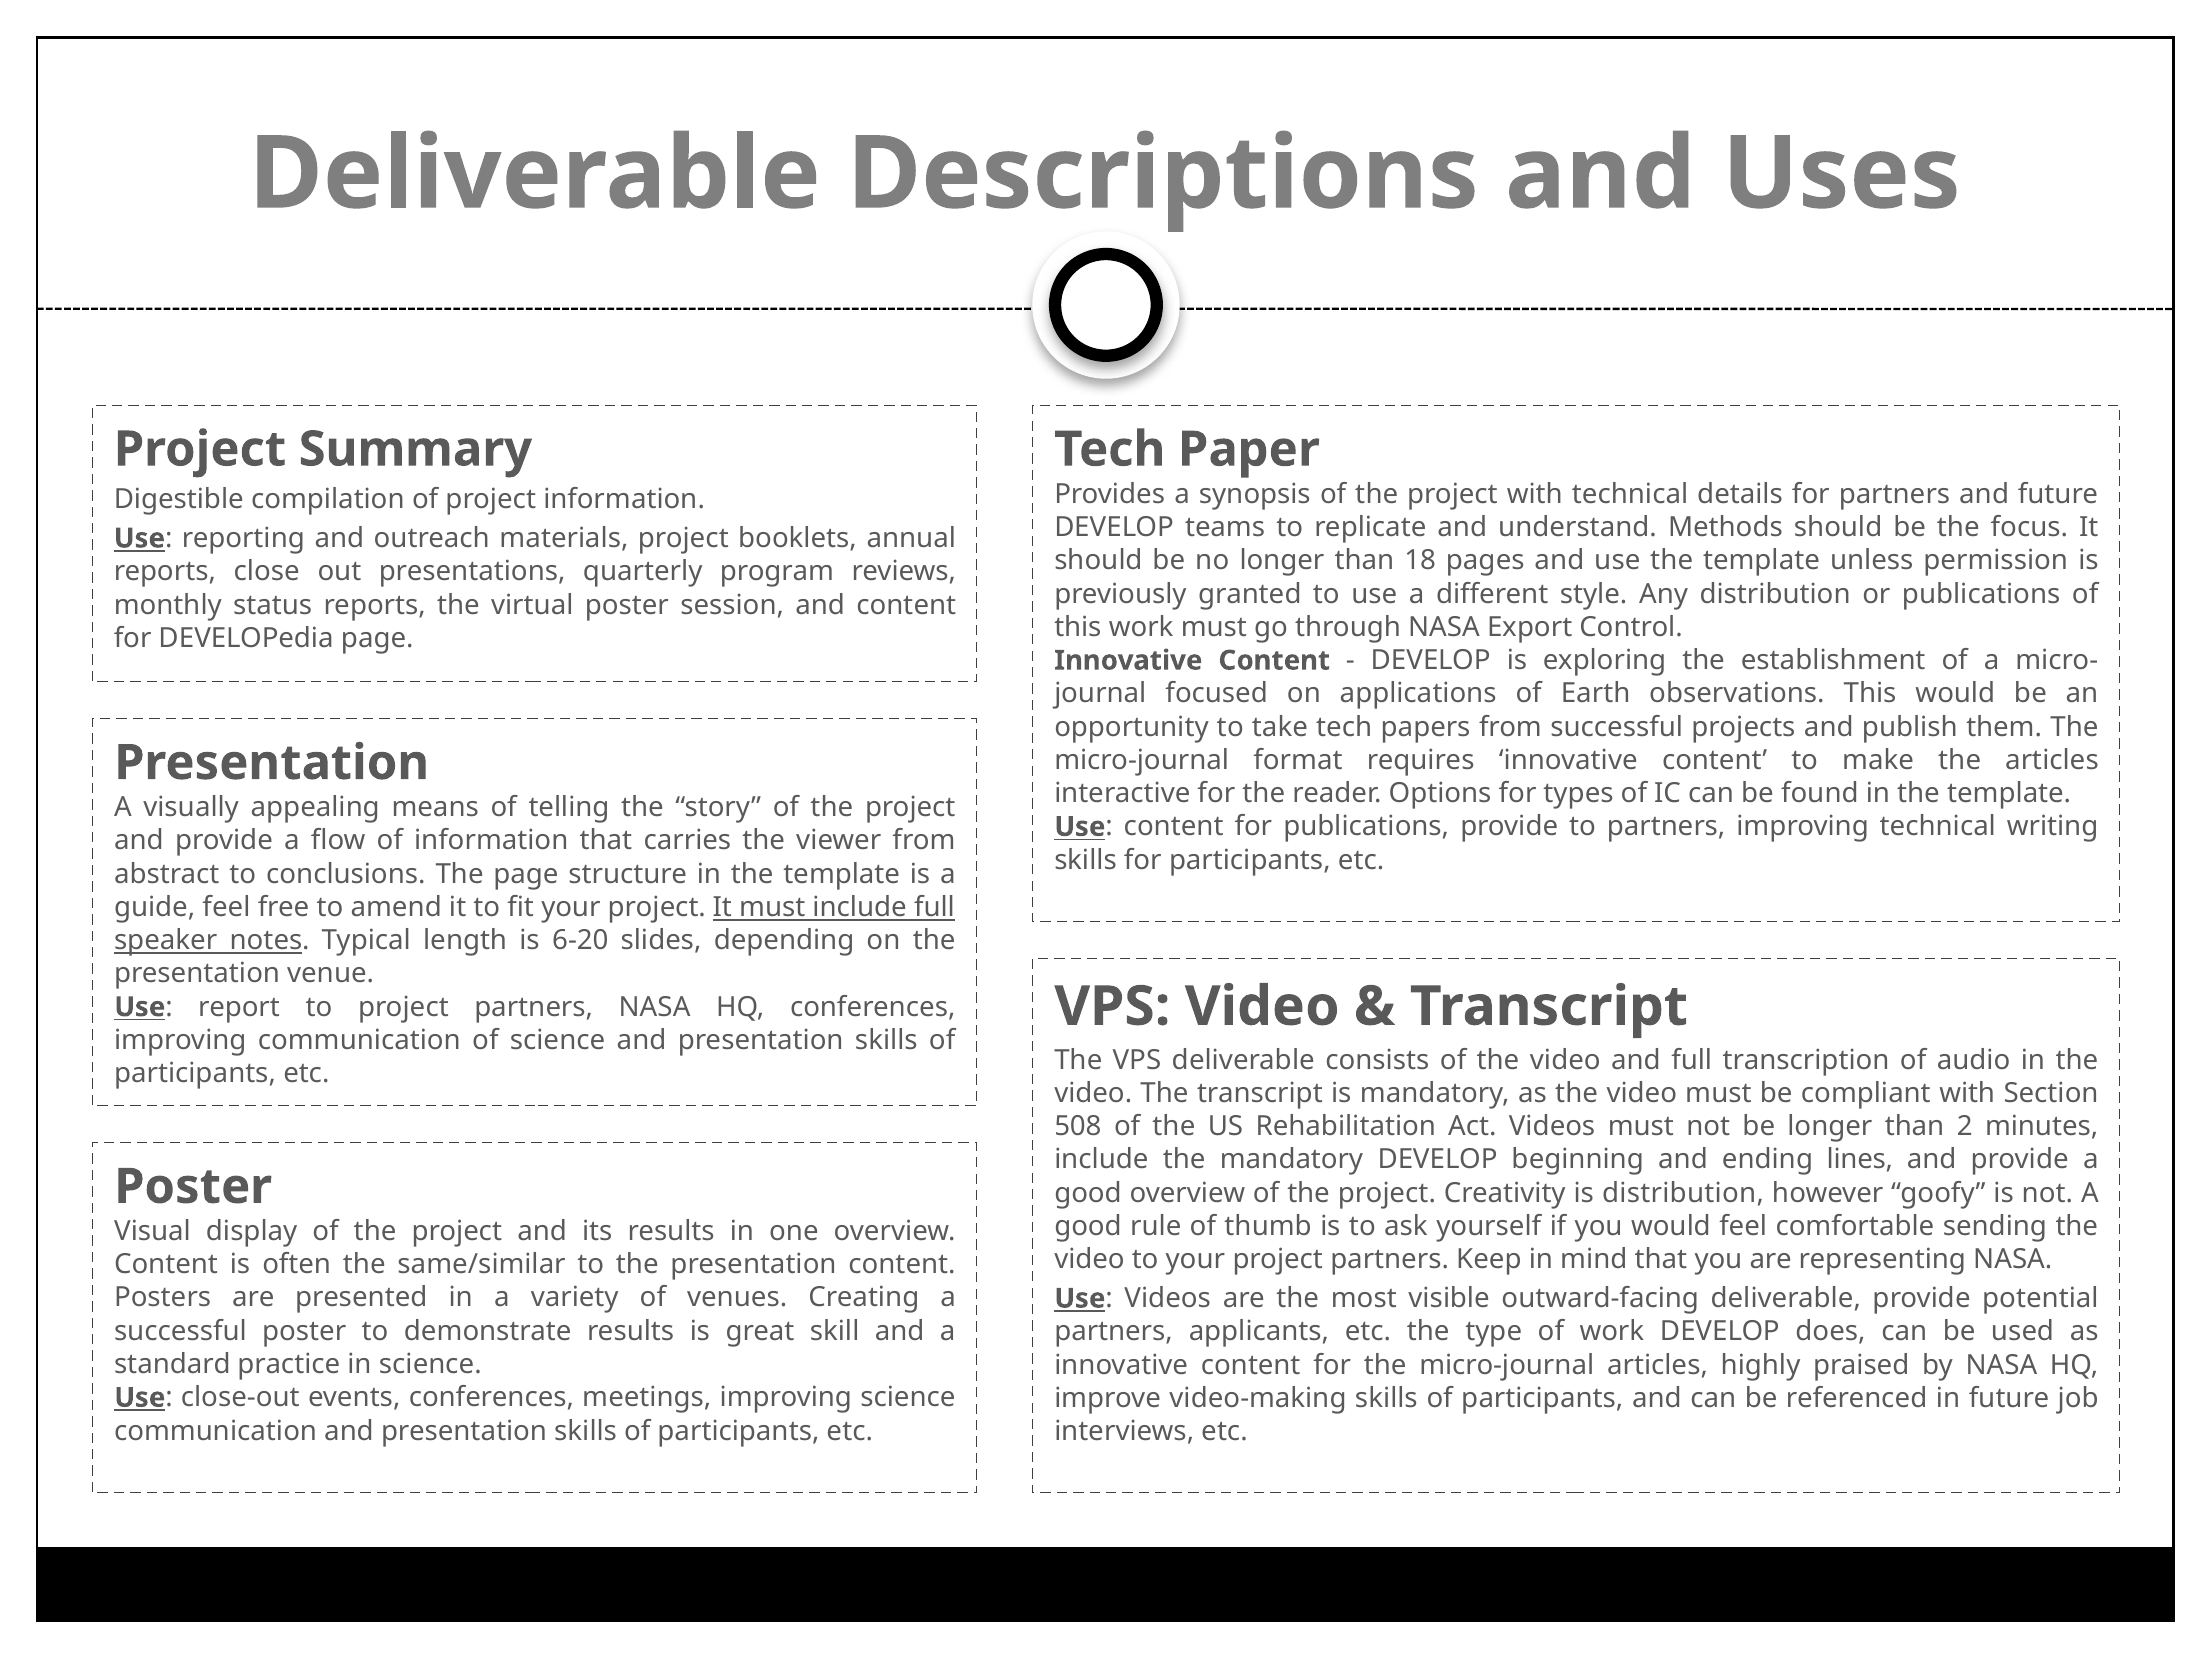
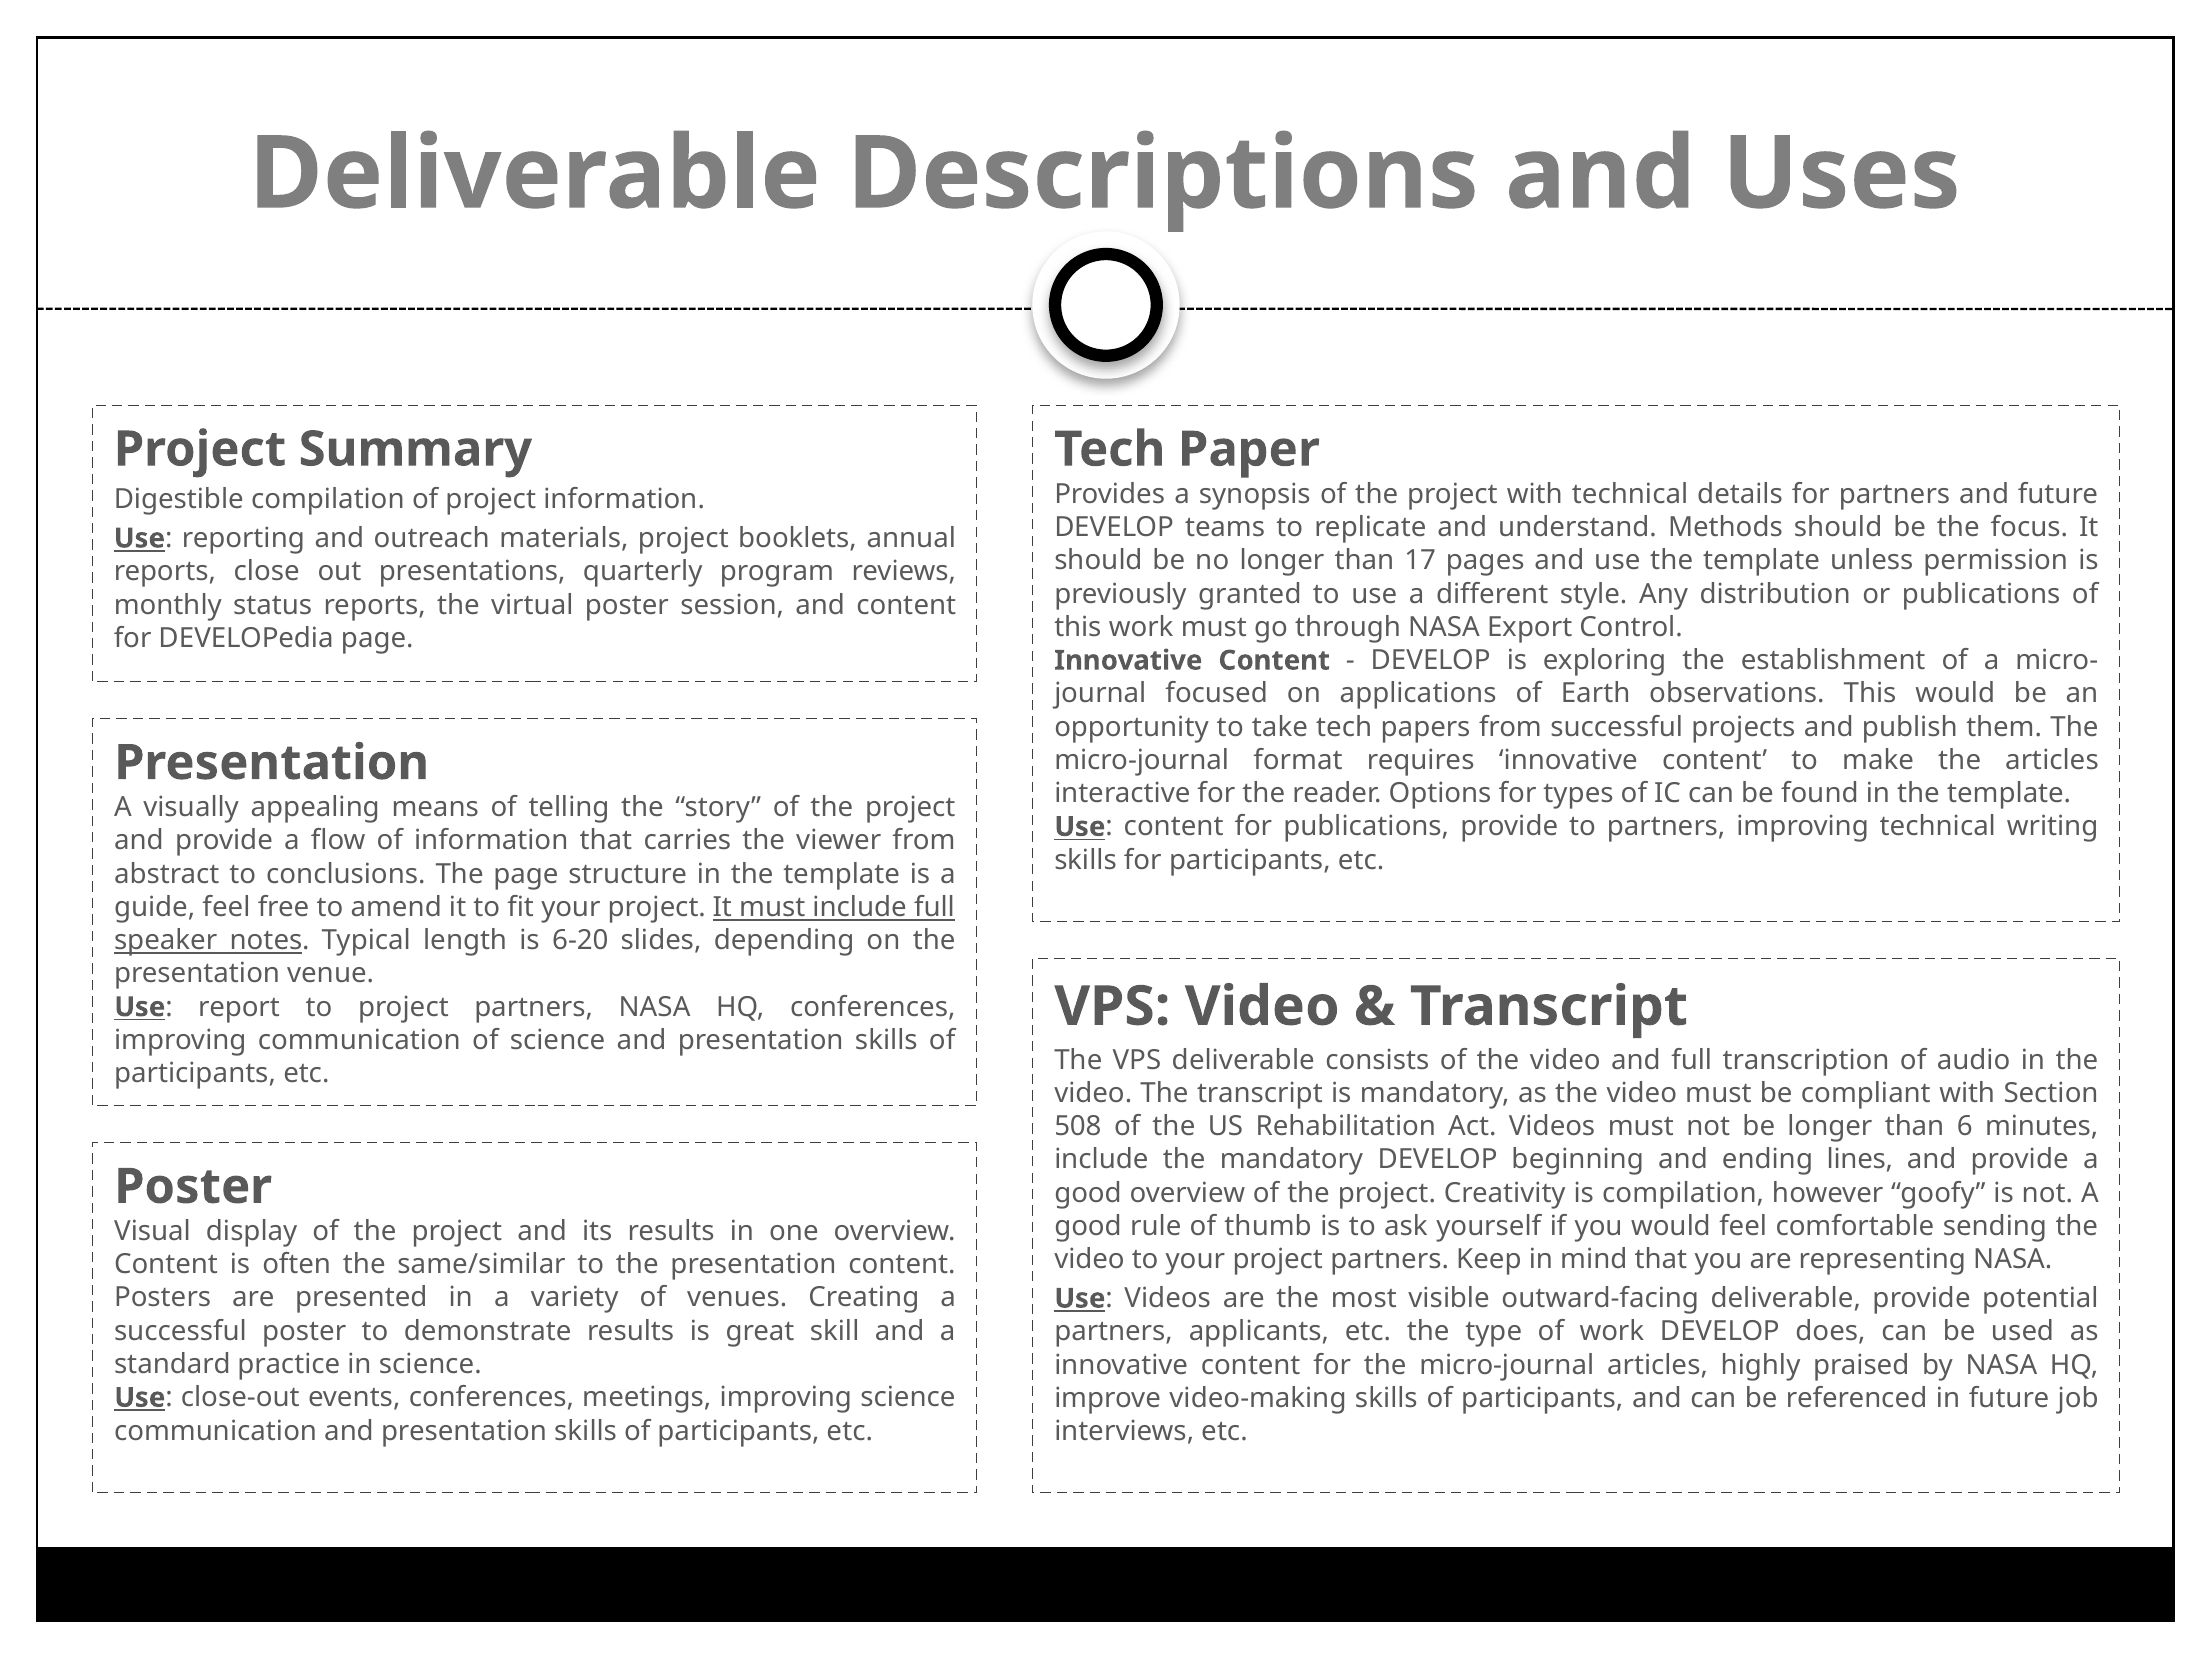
18: 18 -> 17
2: 2 -> 6
is distribution: distribution -> compilation
